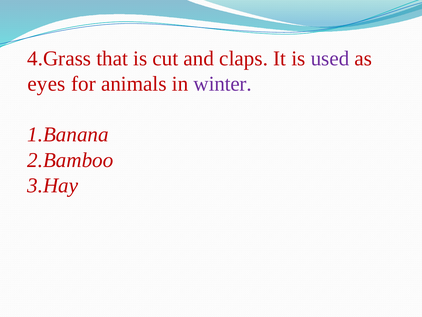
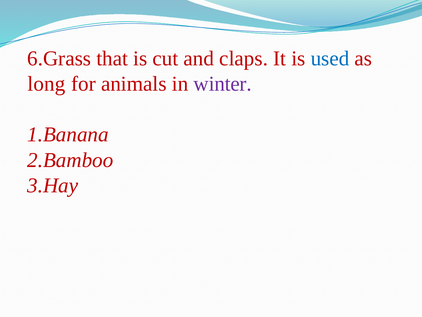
4.Grass: 4.Grass -> 6.Grass
used colour: purple -> blue
eyes: eyes -> long
